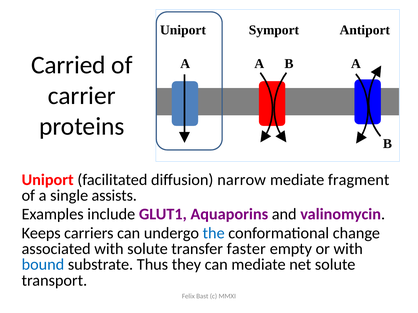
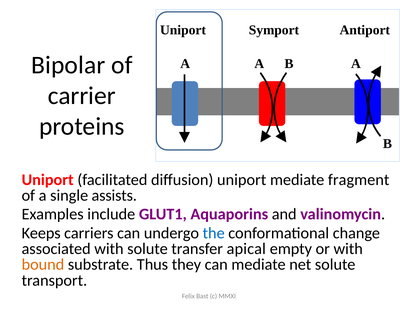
Carried: Carried -> Bipolar
diffusion narrow: narrow -> uniport
faster: faster -> apical
bound colour: blue -> orange
